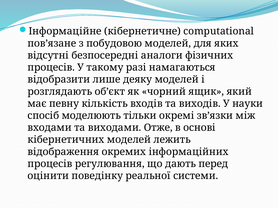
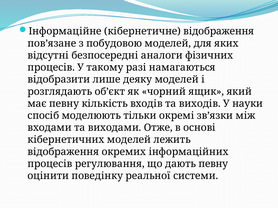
кібернетичне computational: computational -> відображення
дають перед: перед -> певну
